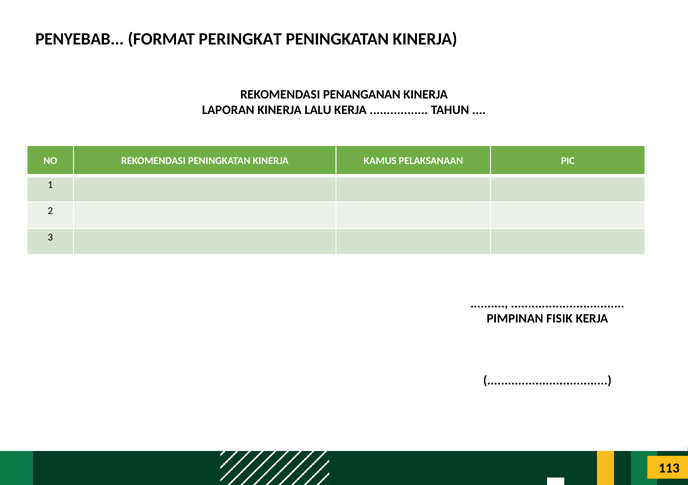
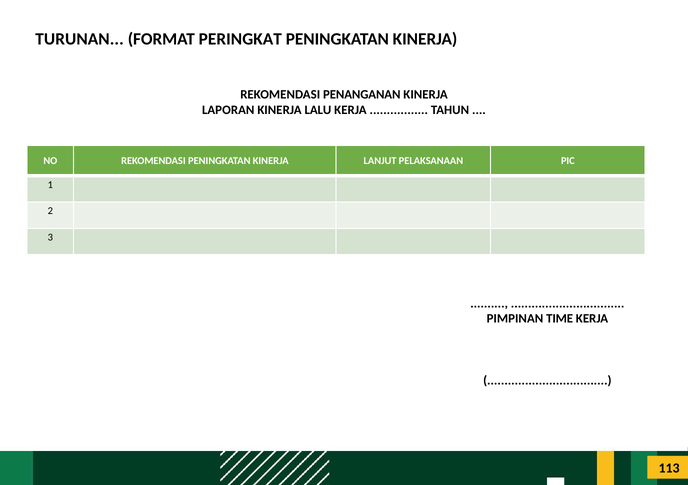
PENYEBAB: PENYEBAB -> TURUNAN
KAMUS: KAMUS -> LANJUT
FISIK: FISIK -> TIME
